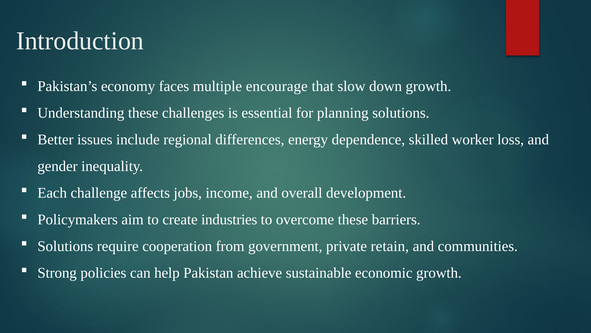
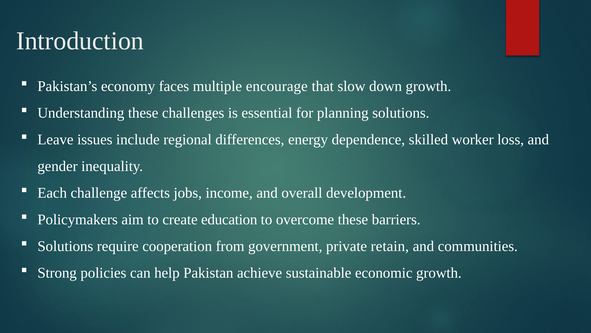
Better: Better -> Leave
industries: industries -> education
